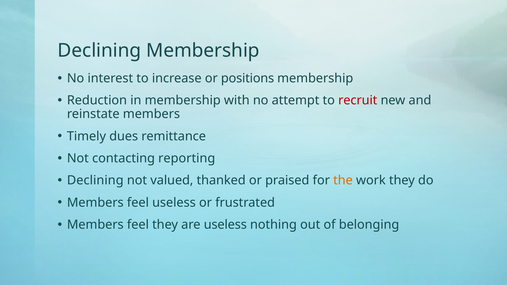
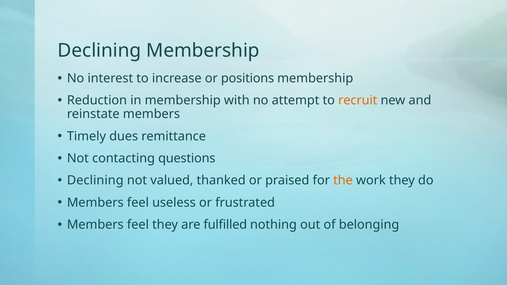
recruit colour: red -> orange
reporting: reporting -> questions
are useless: useless -> fulfilled
